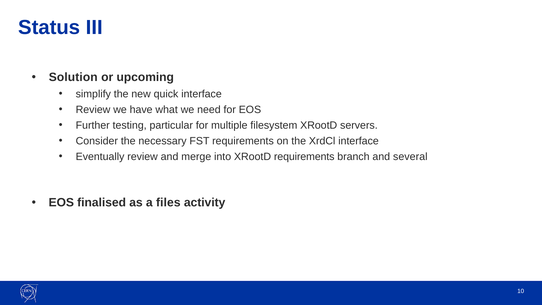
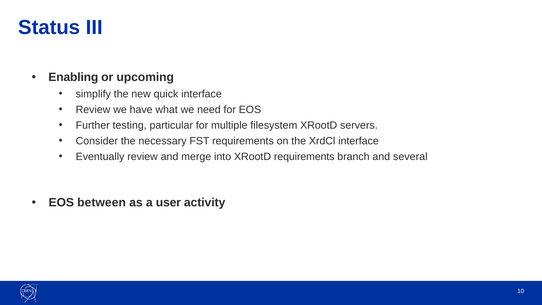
Solution: Solution -> Enabling
finalised: finalised -> between
files: files -> user
